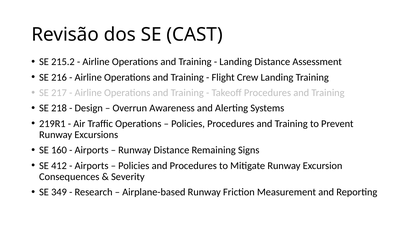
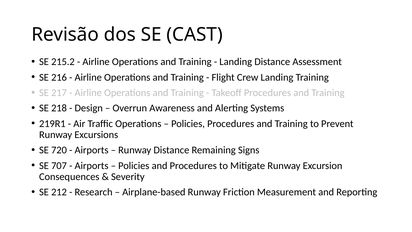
160: 160 -> 720
412: 412 -> 707
349: 349 -> 212
